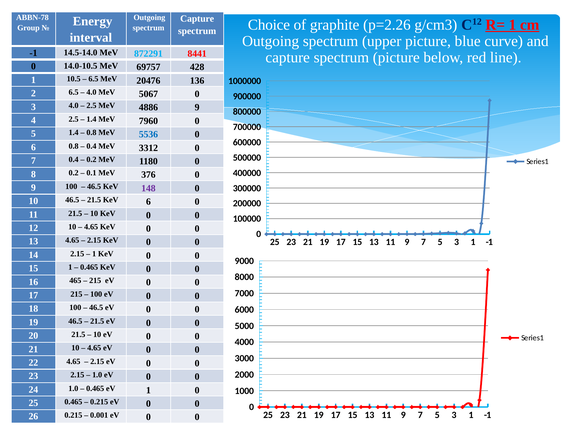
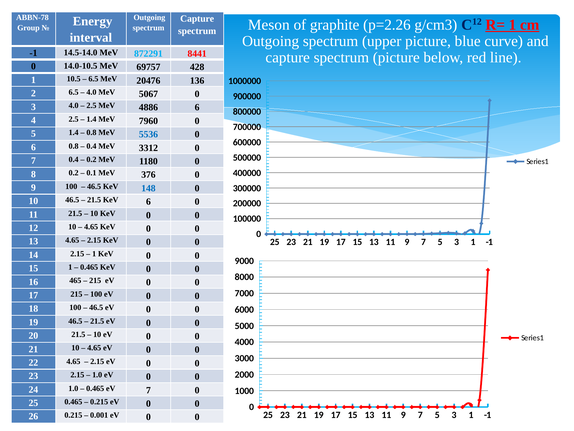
Choice: Choice -> Meson
4886 9: 9 -> 6
148 colour: purple -> blue
eV 1: 1 -> 7
